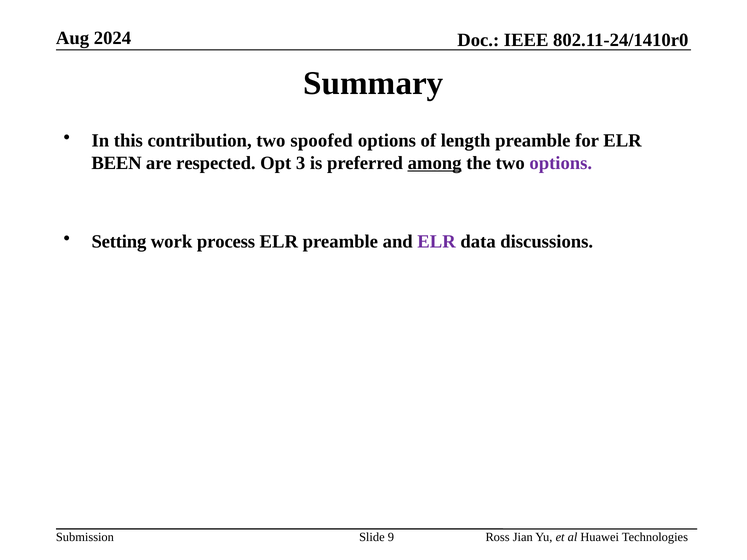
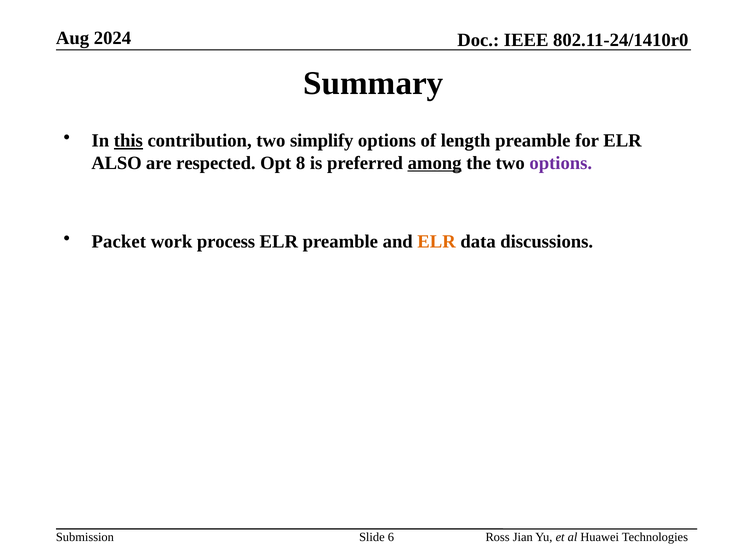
this underline: none -> present
spoofed: spoofed -> simplify
BEEN: BEEN -> ALSO
3: 3 -> 8
Setting: Setting -> Packet
ELR at (437, 242) colour: purple -> orange
9: 9 -> 6
